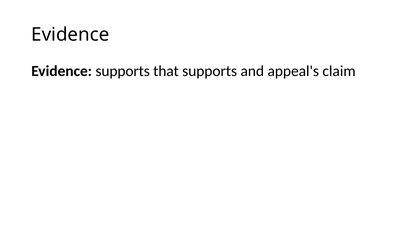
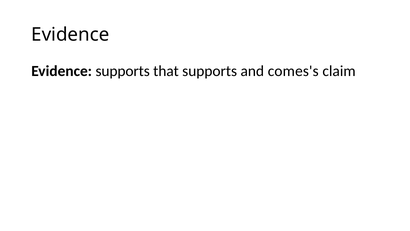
appeal's: appeal's -> comes's
